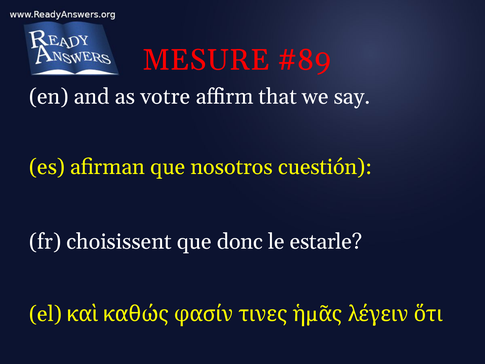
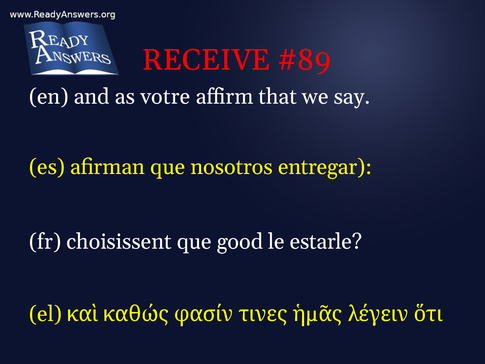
MESURE: MESURE -> RECEIVE
cuestión: cuestión -> entregar
donc: donc -> good
